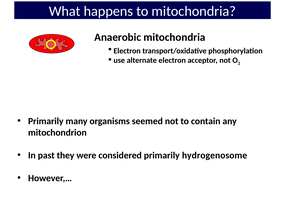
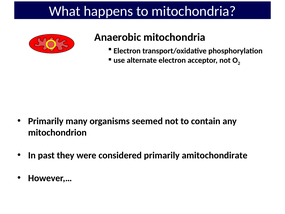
hydrogenosome: hydrogenosome -> amitochondirate
